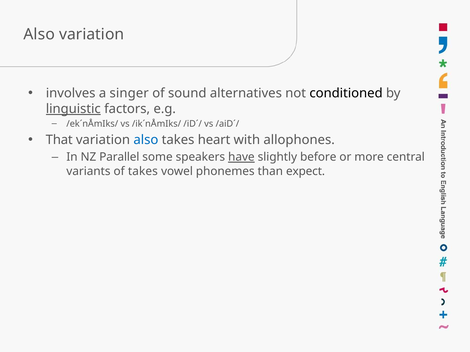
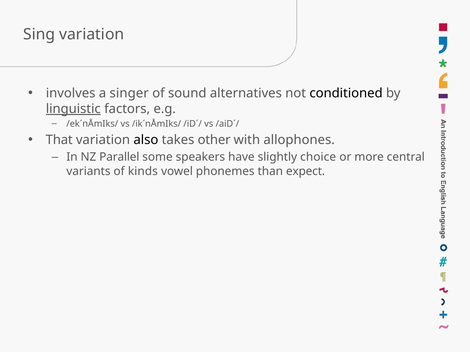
Also at (39, 34): Also -> Sing
also at (146, 140) colour: blue -> black
heart: heart -> other
have underline: present -> none
before: before -> choice
of takes: takes -> kinds
